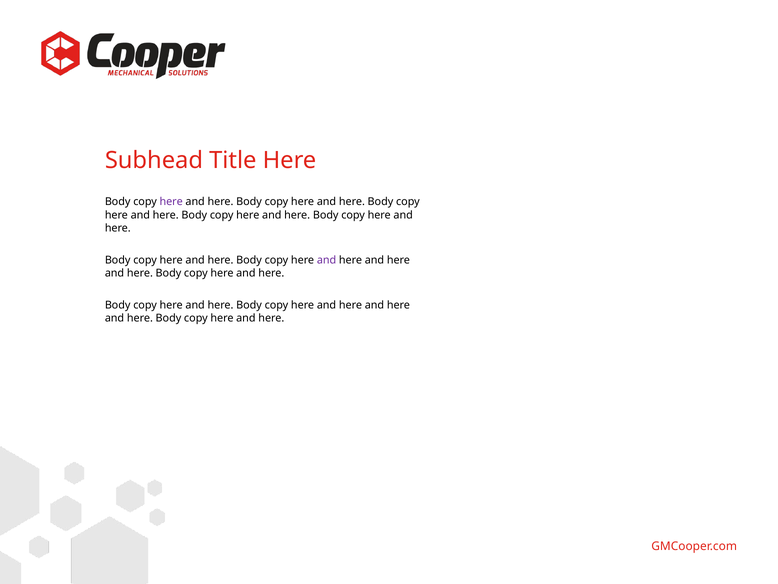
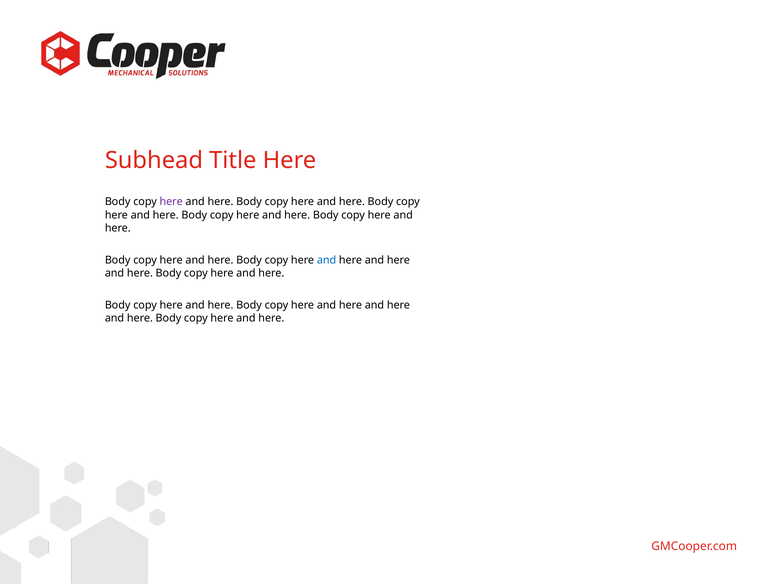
and at (327, 260) colour: purple -> blue
